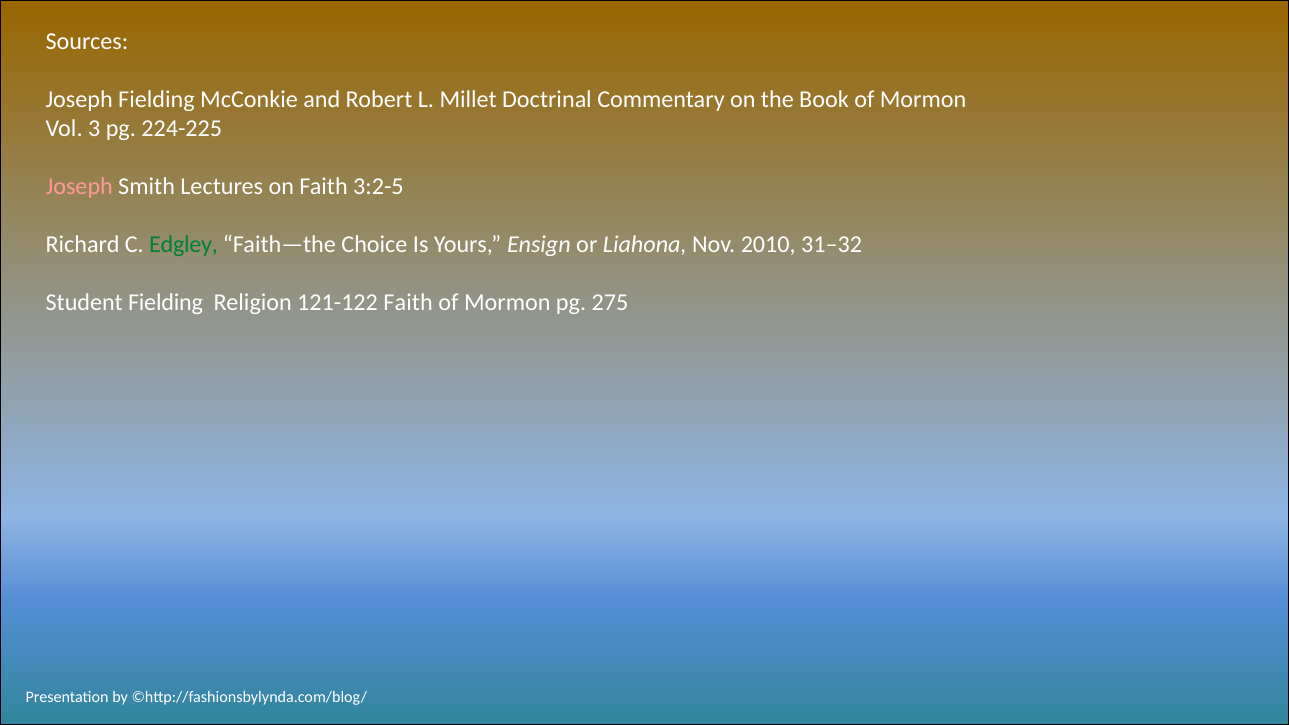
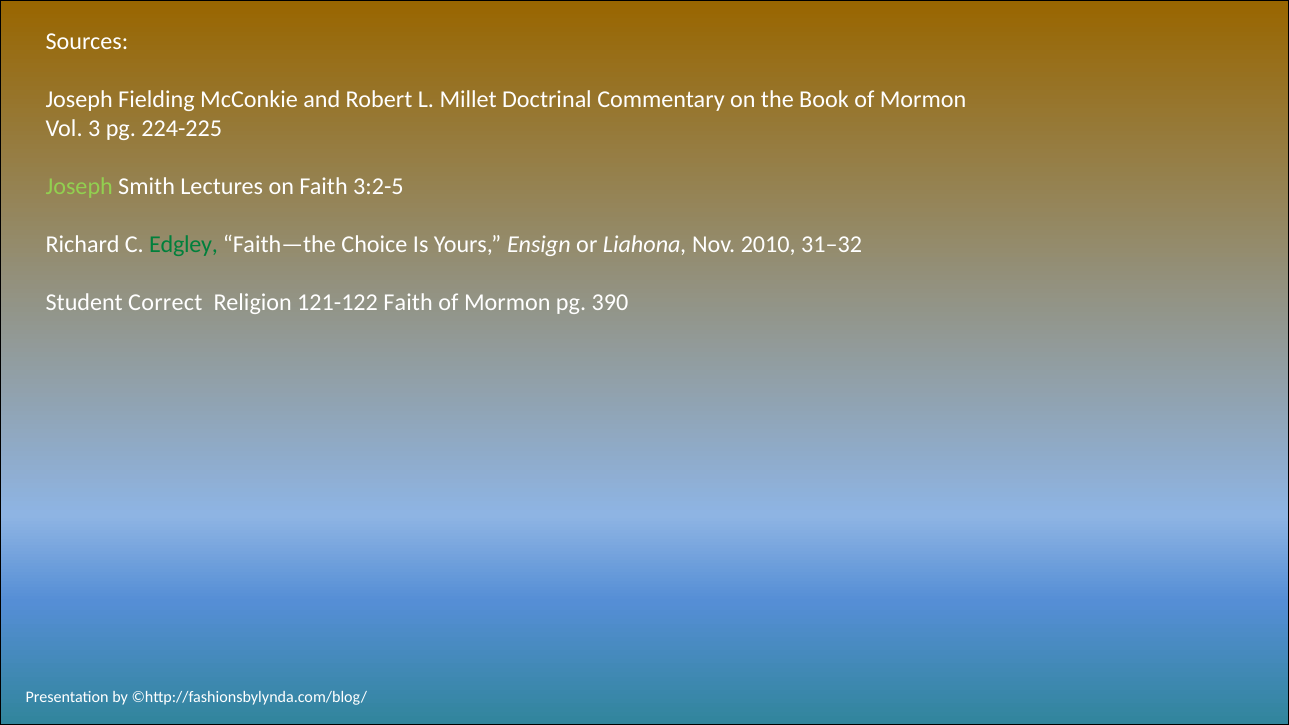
Joseph at (79, 187) colour: pink -> light green
Student Fielding: Fielding -> Correct
275: 275 -> 390
